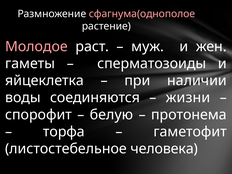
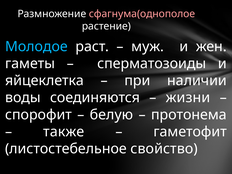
Молодое colour: pink -> light blue
торфа: торфа -> также
человека: человека -> свойство
